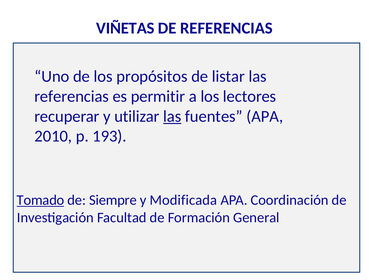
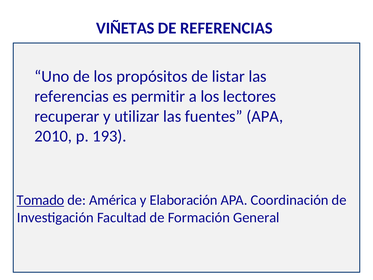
las at (172, 116) underline: present -> none
Siempre: Siempre -> América
Modificada: Modificada -> Elaboración
